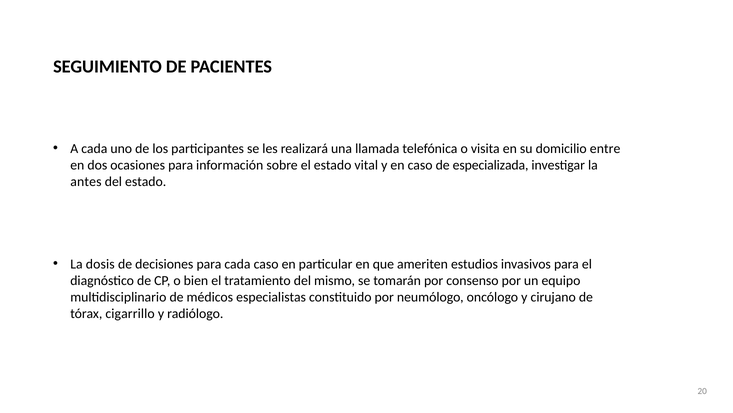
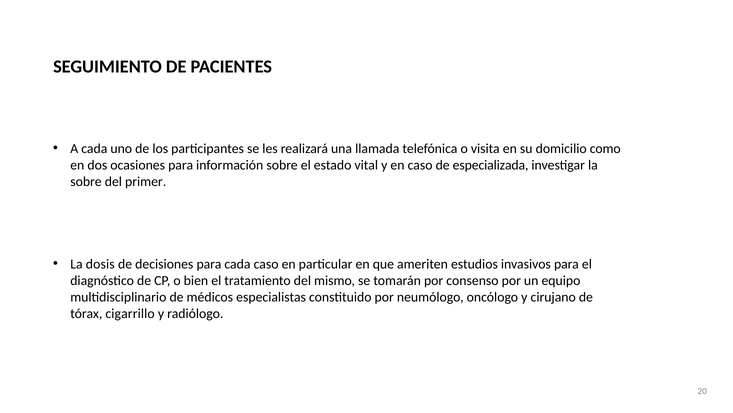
entre: entre -> como
antes at (86, 181): antes -> sobre
del estado: estado -> primer
